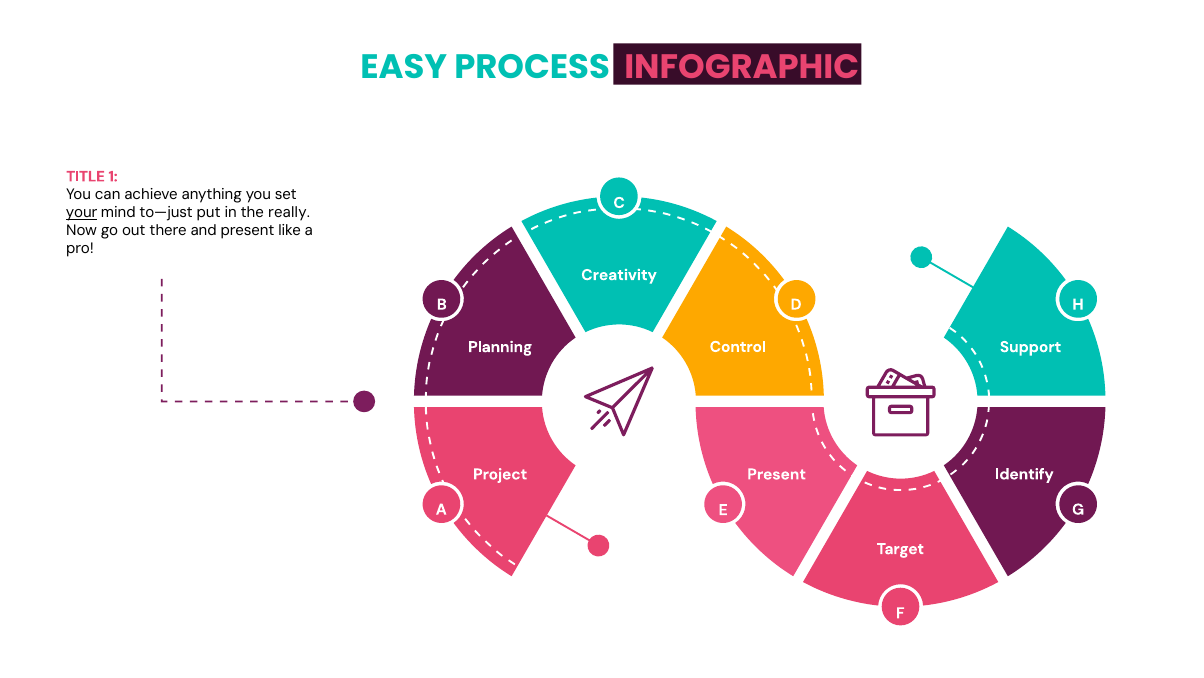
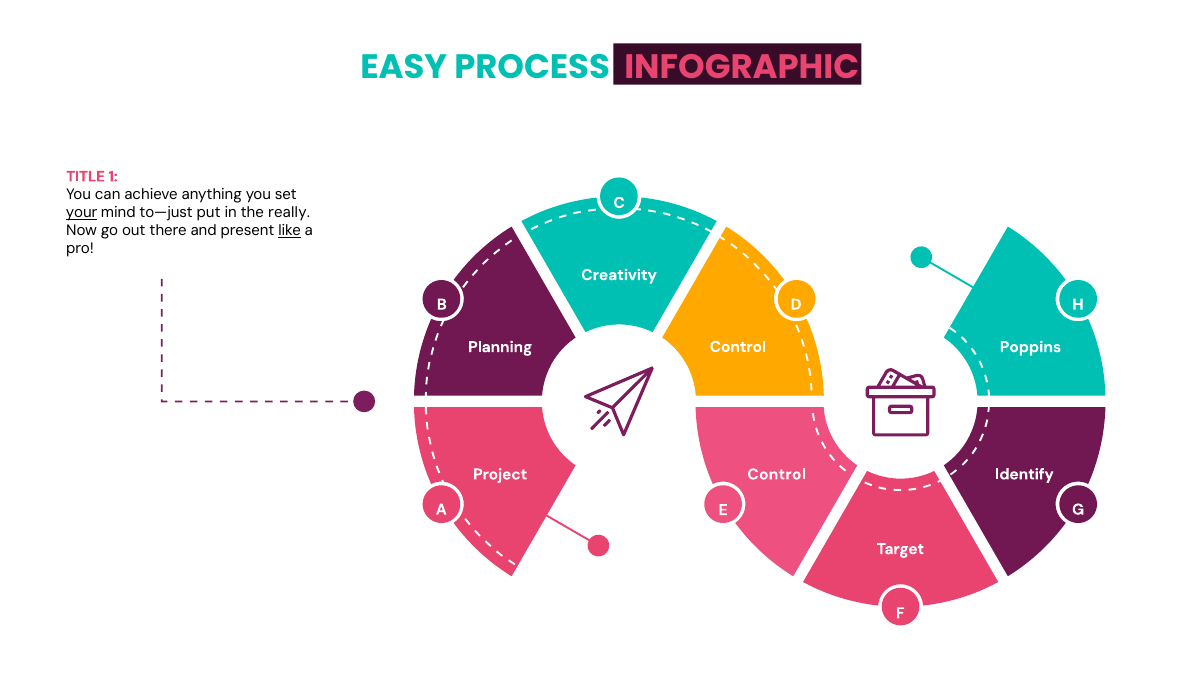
like underline: none -> present
Support: Support -> Poppins
Present at (777, 474): Present -> Control
